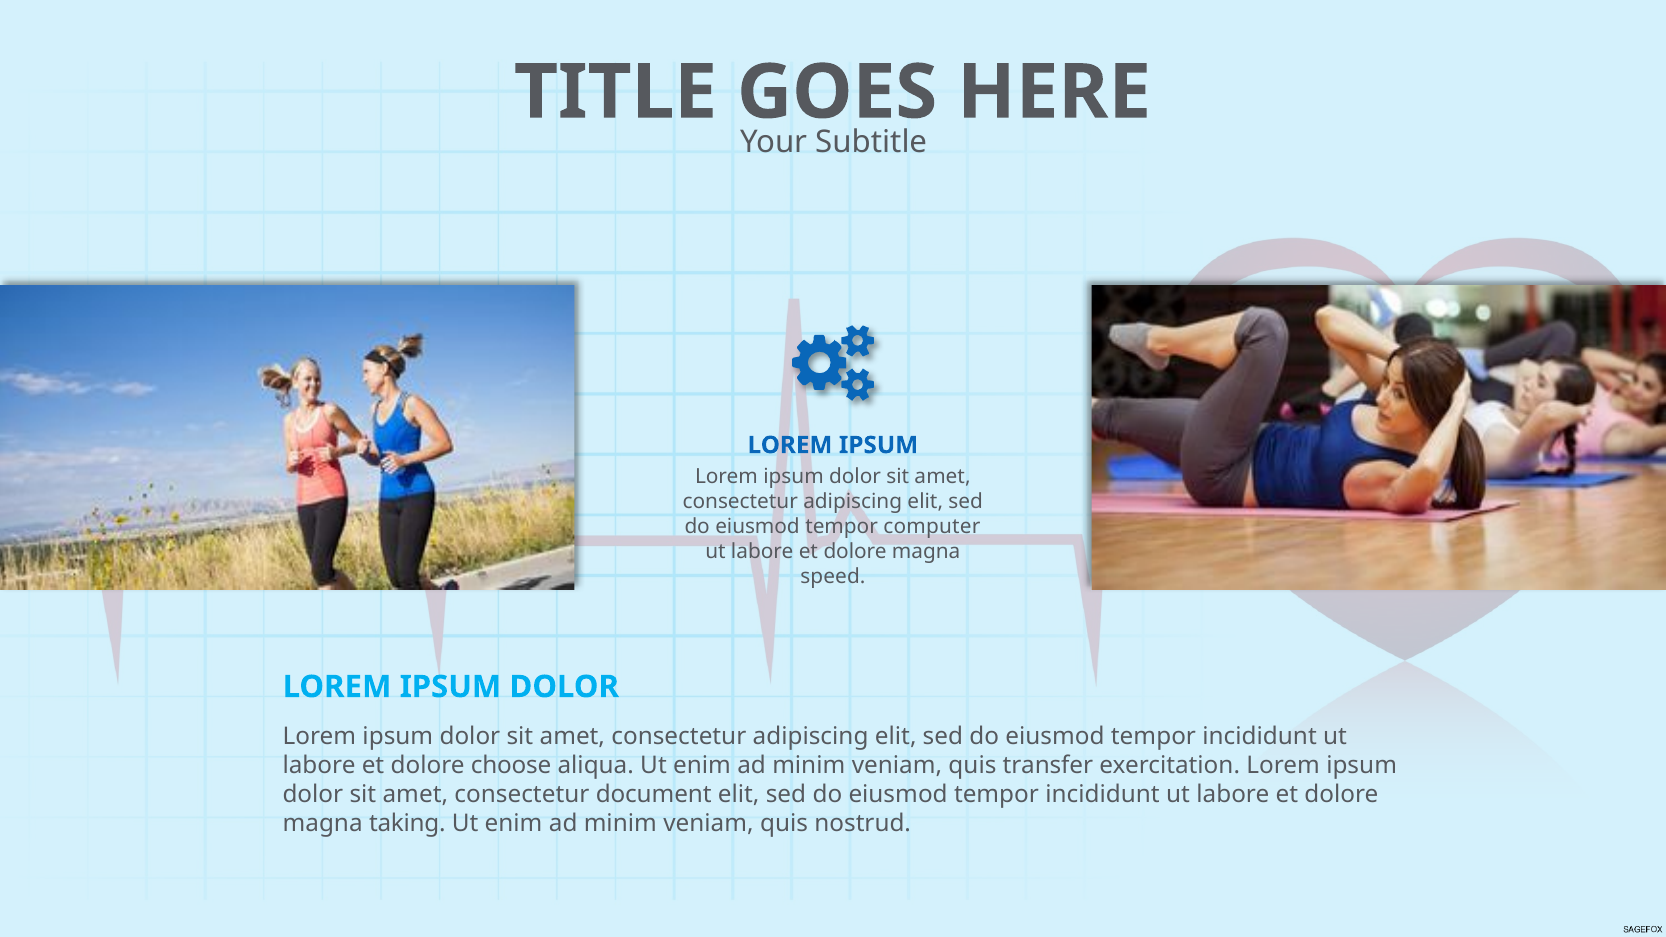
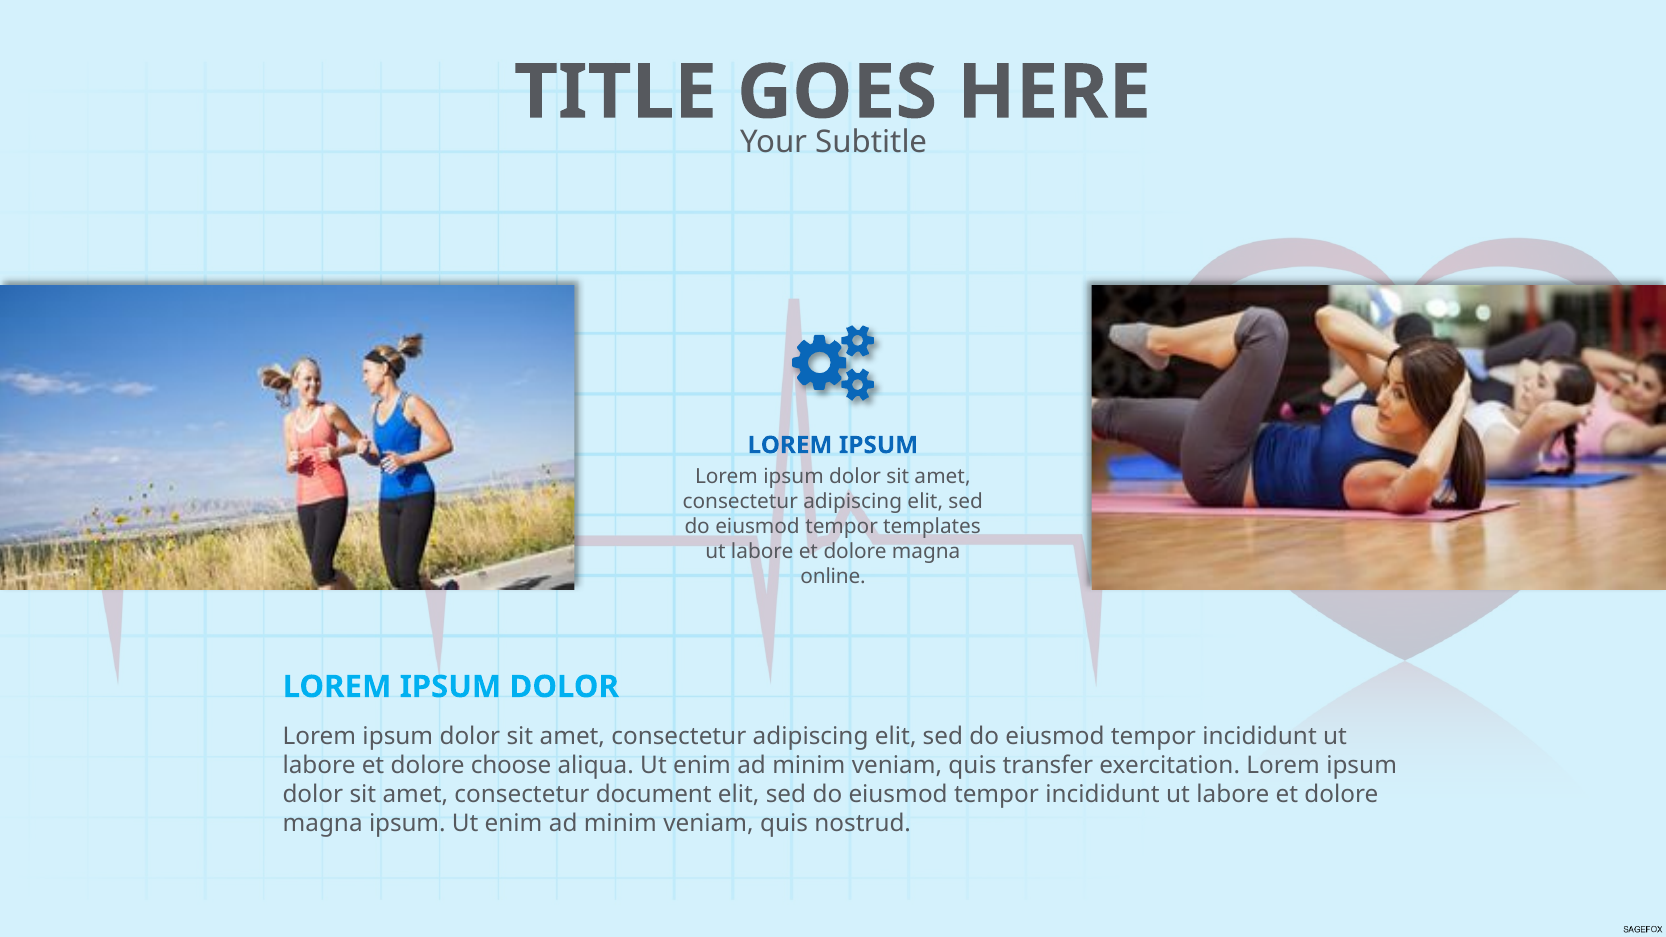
computer: computer -> templates
speed: speed -> online
magna taking: taking -> ipsum
